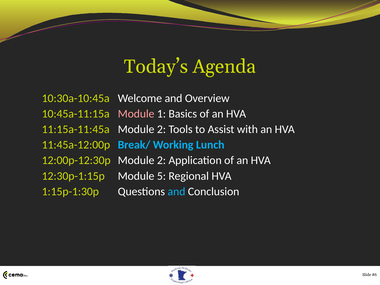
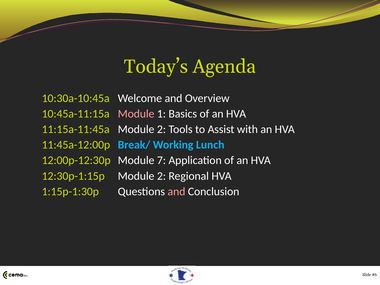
12:00p-12:30p Module 2: 2 -> 7
12:30p-1:15p Module 5: 5 -> 2
and at (176, 191) colour: light blue -> pink
